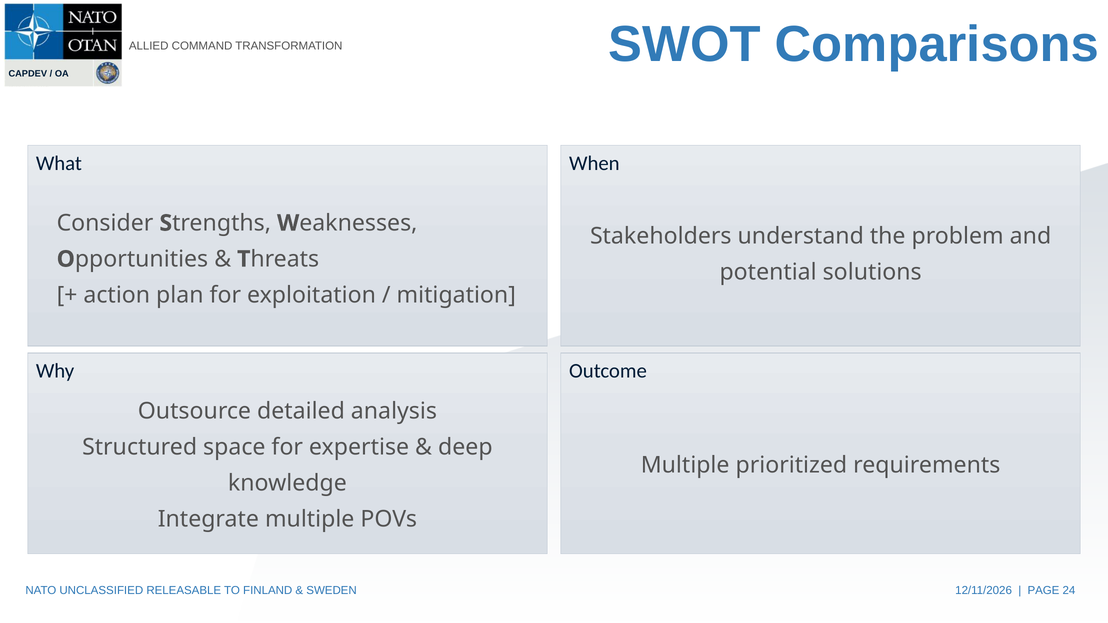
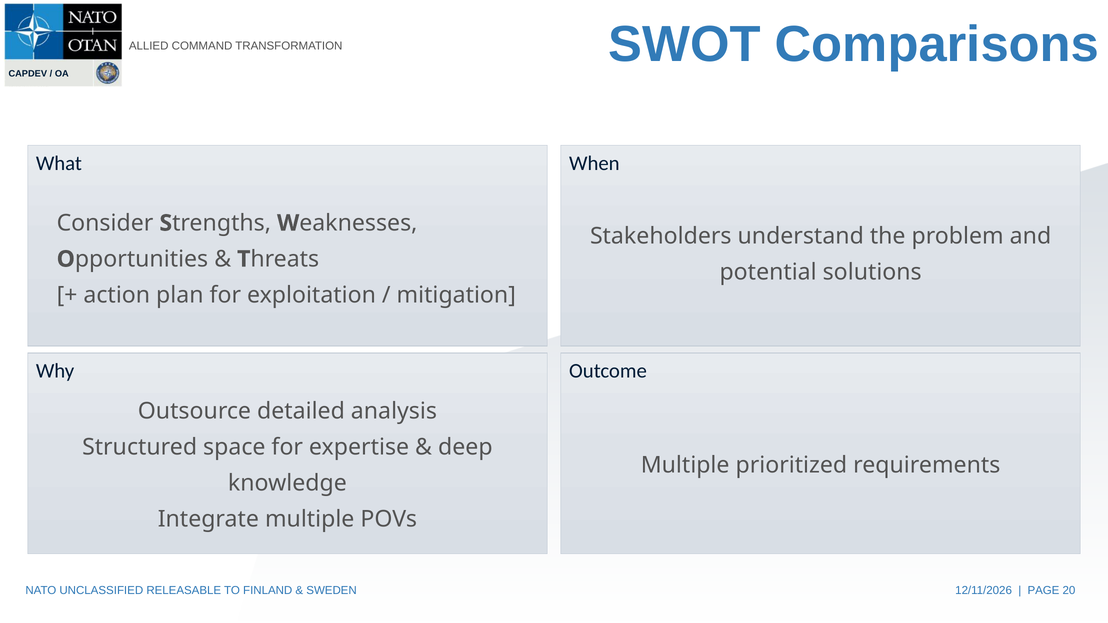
24: 24 -> 20
